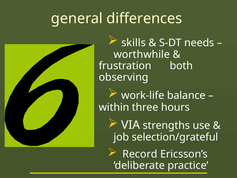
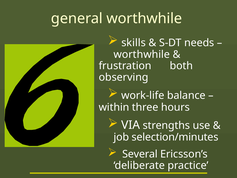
general differences: differences -> worthwhile
selection/grateful: selection/grateful -> selection/minutes
Record: Record -> Several
